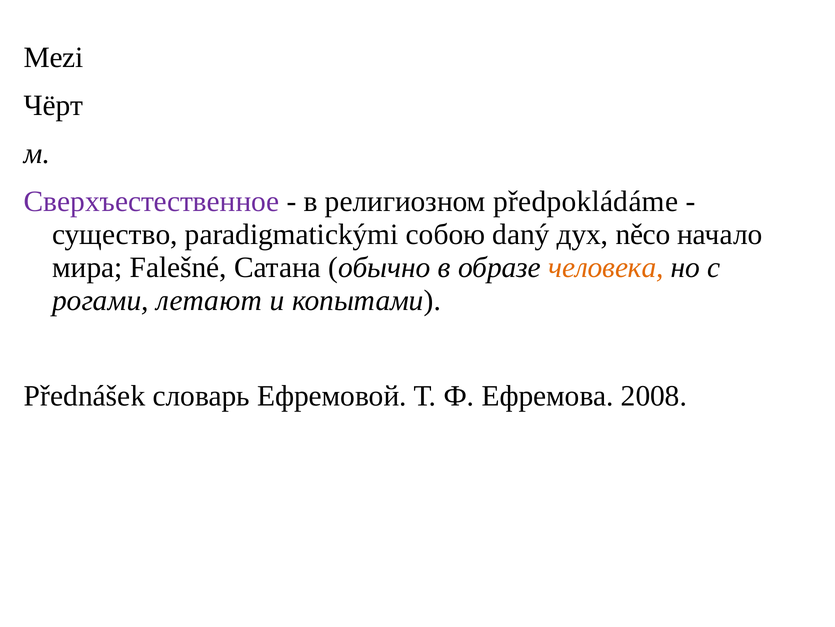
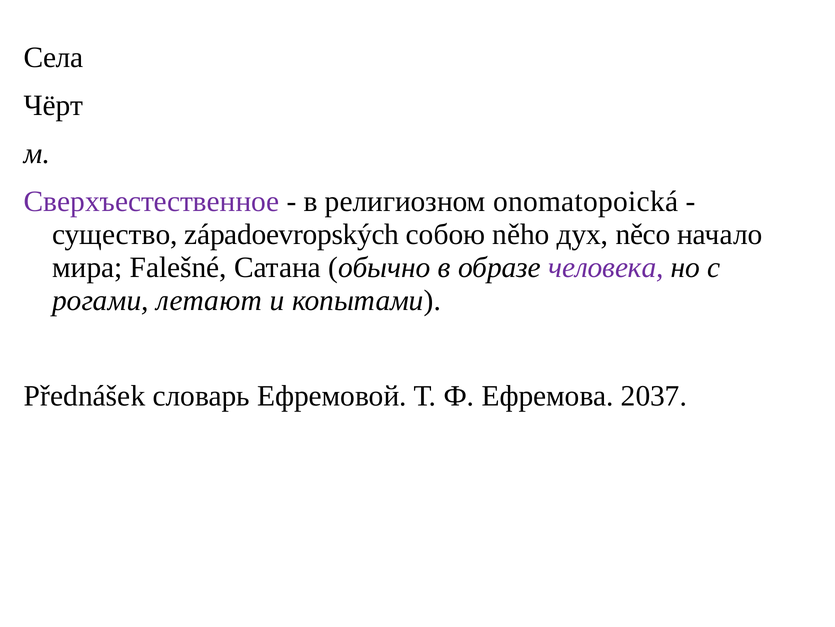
Mezi: Mezi -> Села
předpokládáme: předpokládáme -> onomatopoická
paradigmatickými: paradigmatickými -> západoevropských
daný: daný -> něho
человека colour: orange -> purple
2008: 2008 -> 2037
